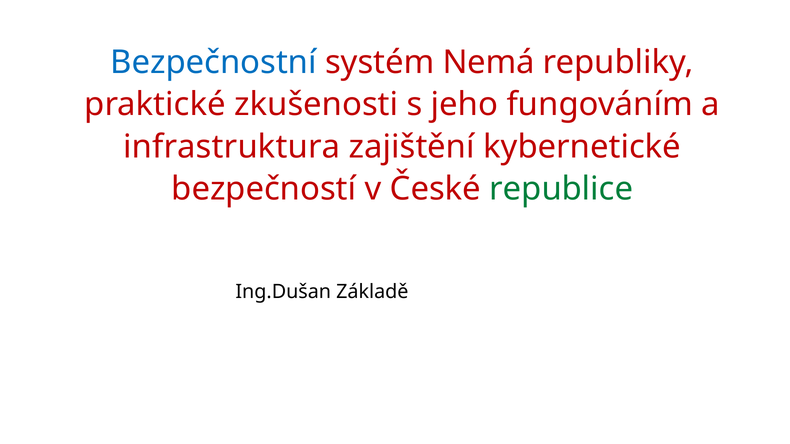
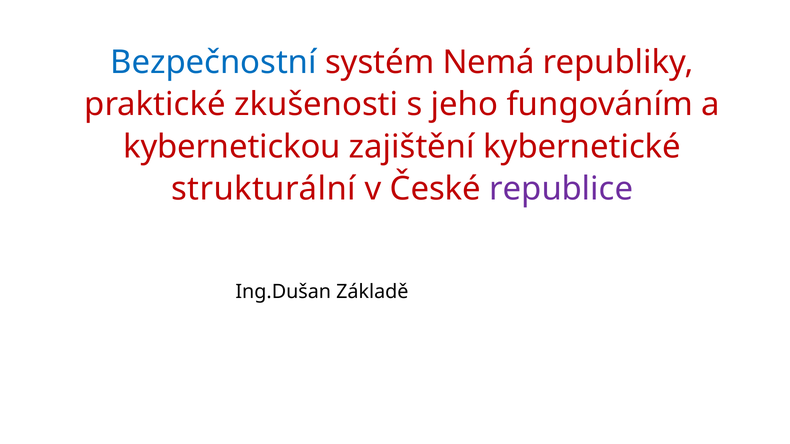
infrastruktura: infrastruktura -> kybernetickou
bezpečností: bezpečností -> strukturální
republice colour: green -> purple
